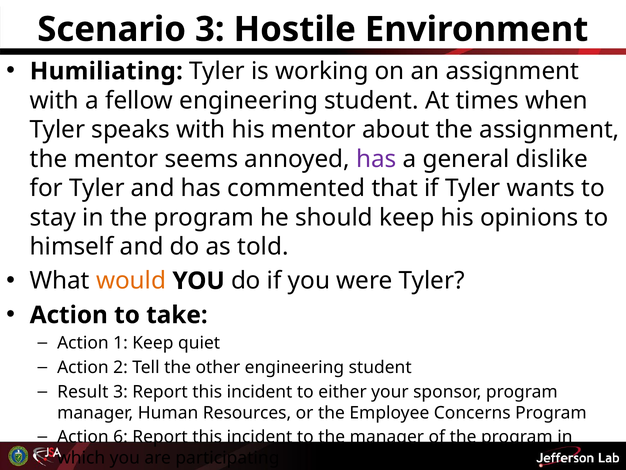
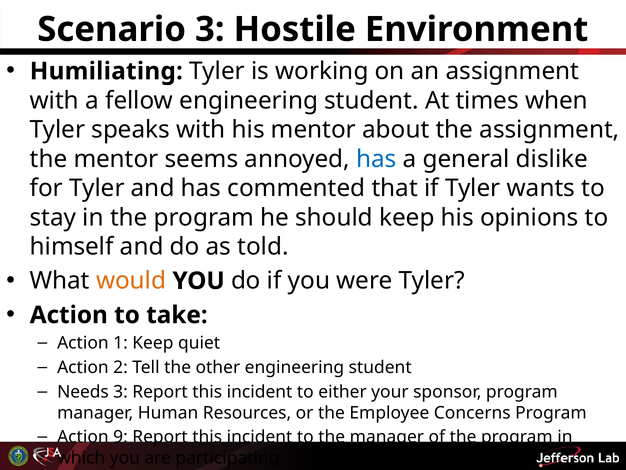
has at (376, 159) colour: purple -> blue
Result: Result -> Needs
6: 6 -> 9
